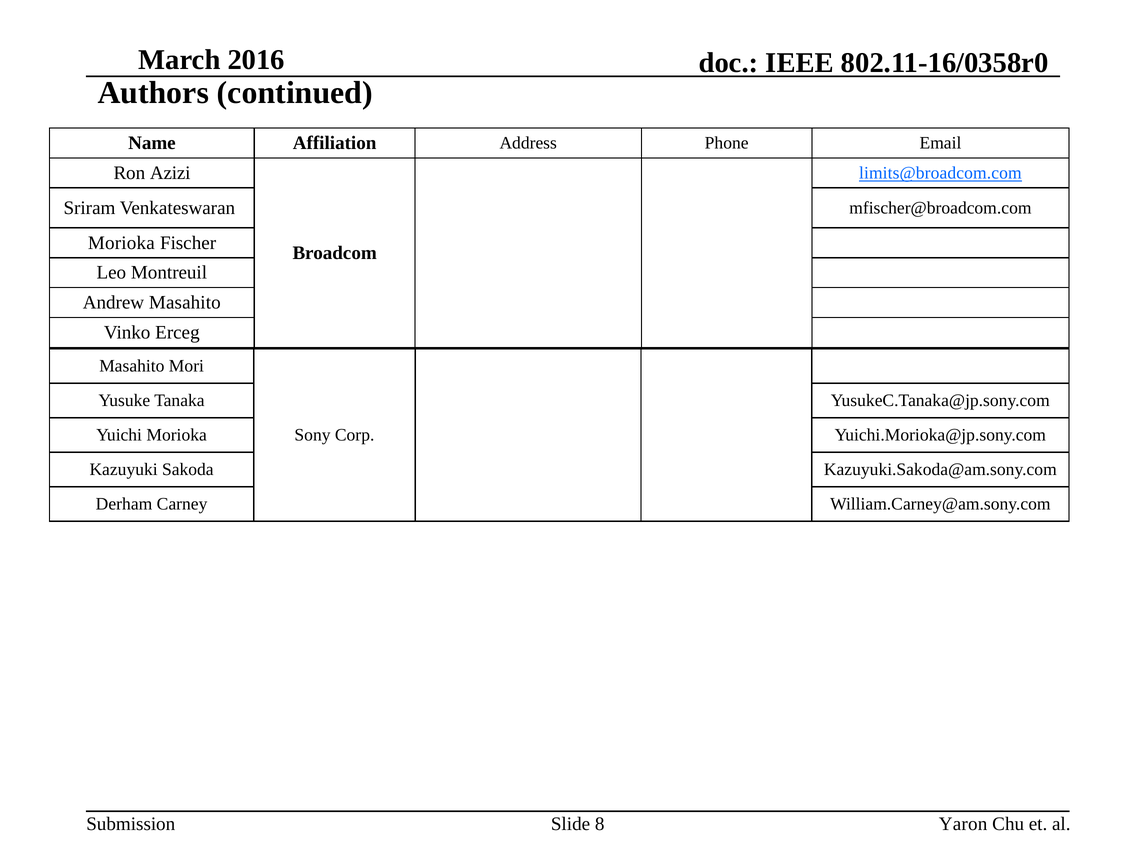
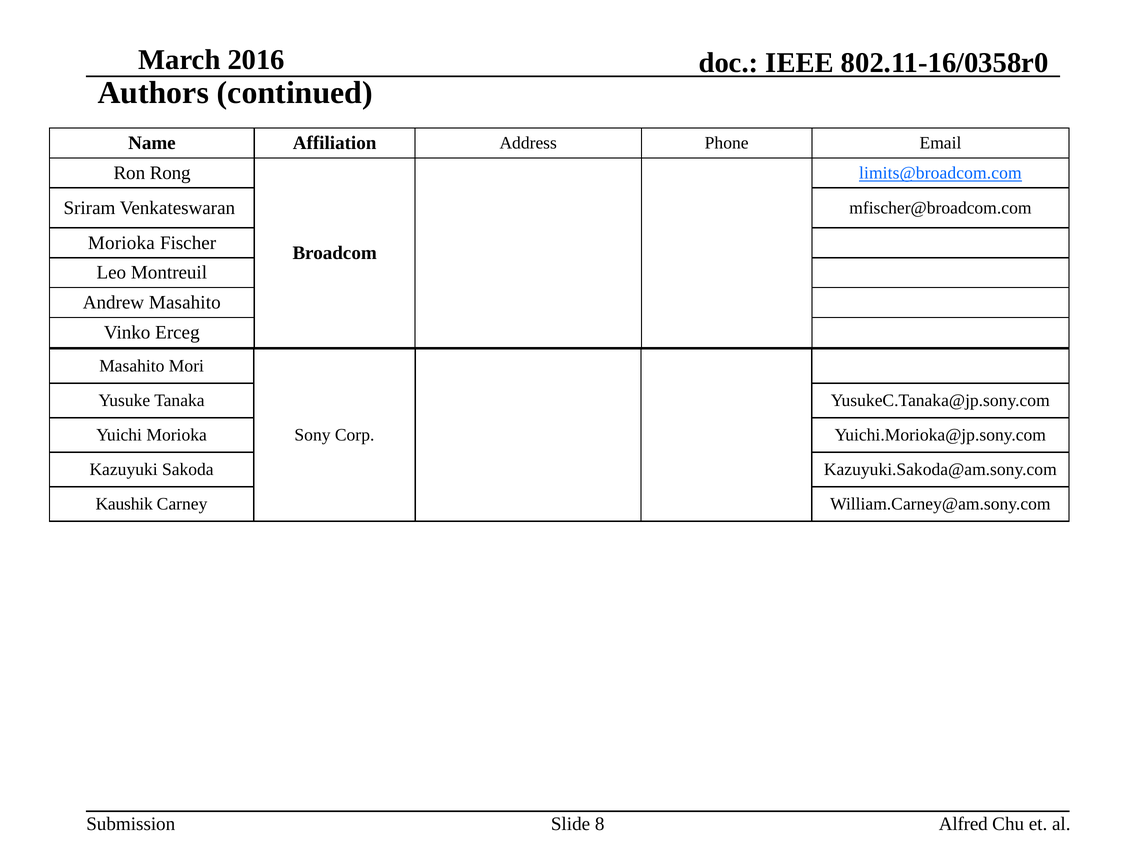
Azizi: Azizi -> Rong
Derham: Derham -> Kaushik
Yaron: Yaron -> Alfred
